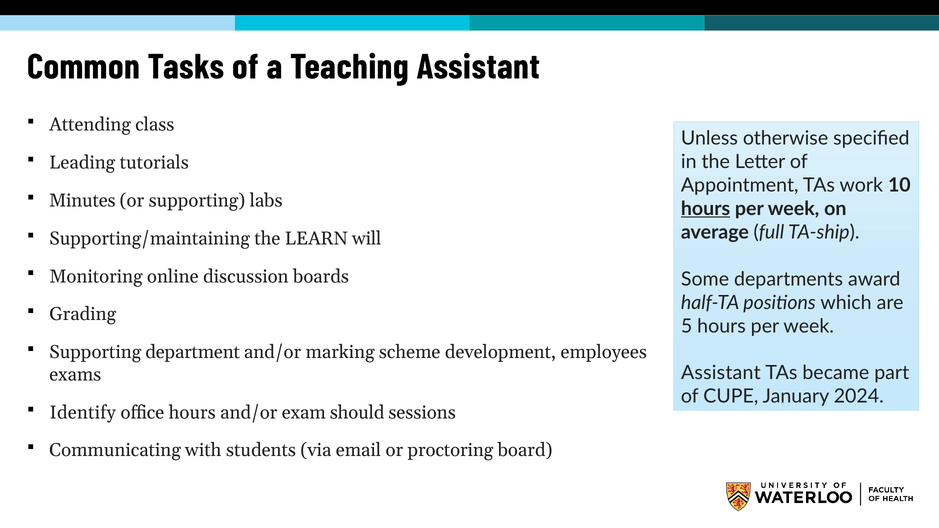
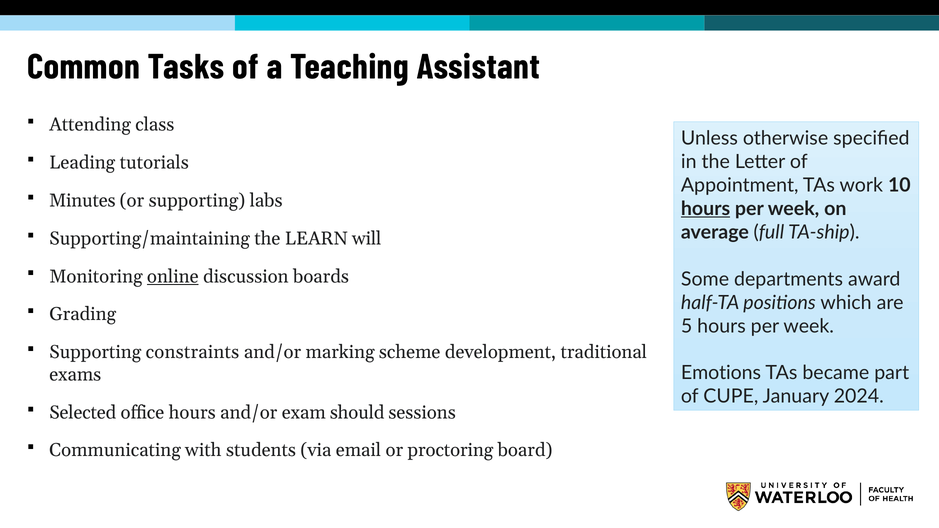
online underline: none -> present
department: department -> constraints
employees: employees -> traditional
Assistant at (721, 373): Assistant -> Emotions
Identify: Identify -> Selected
